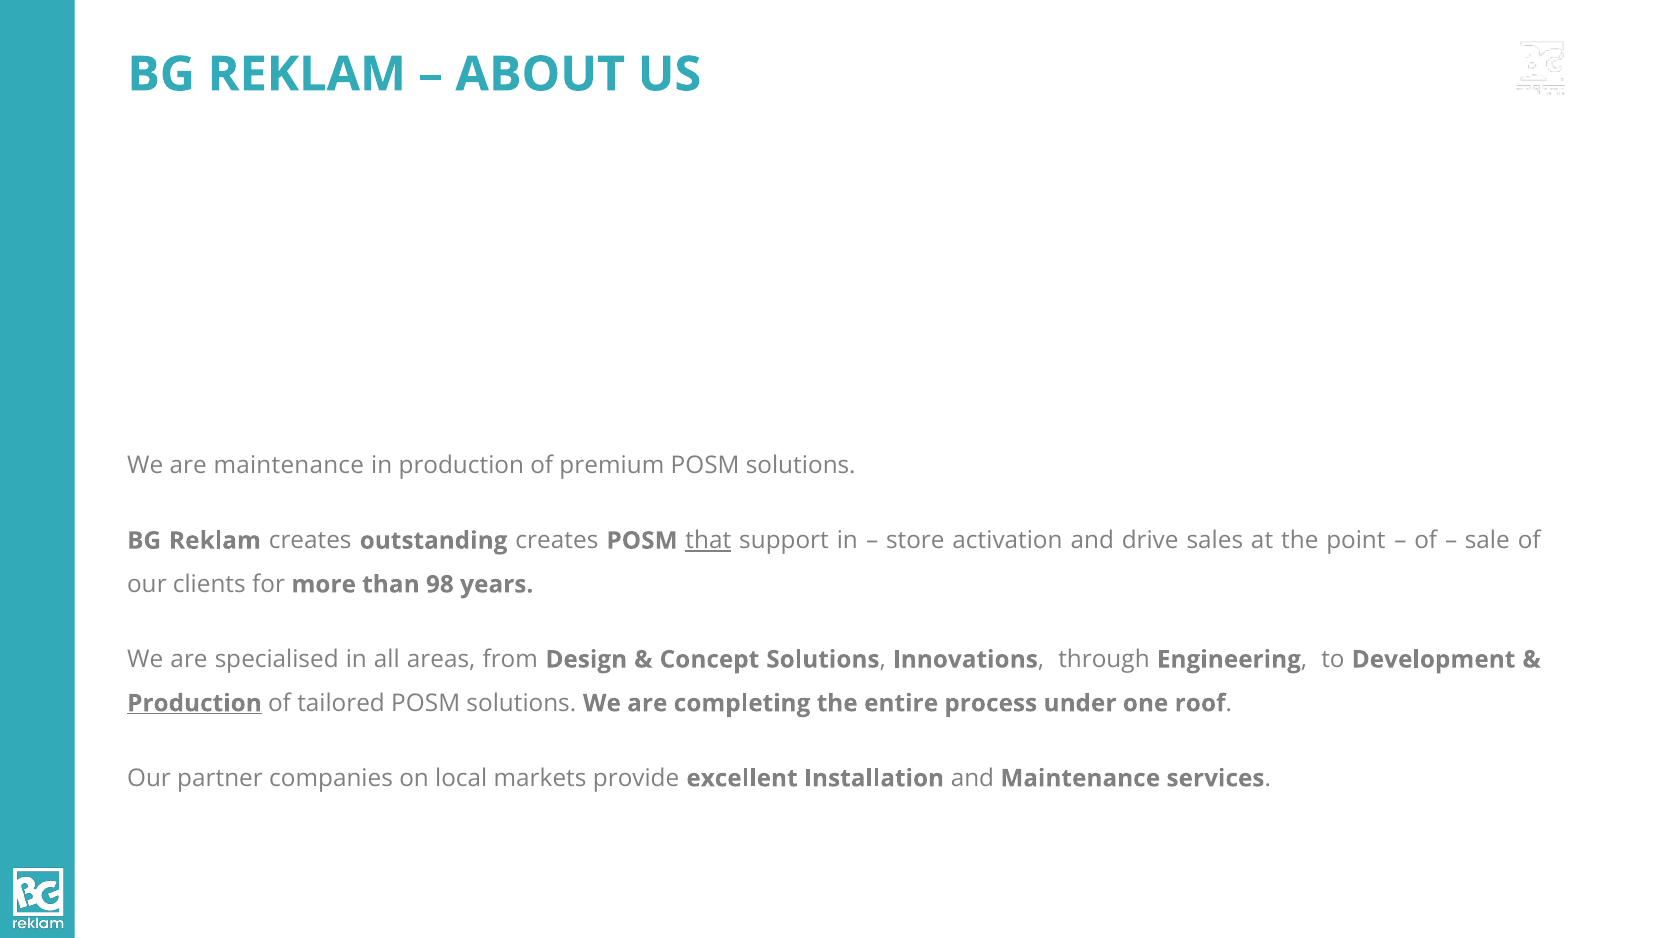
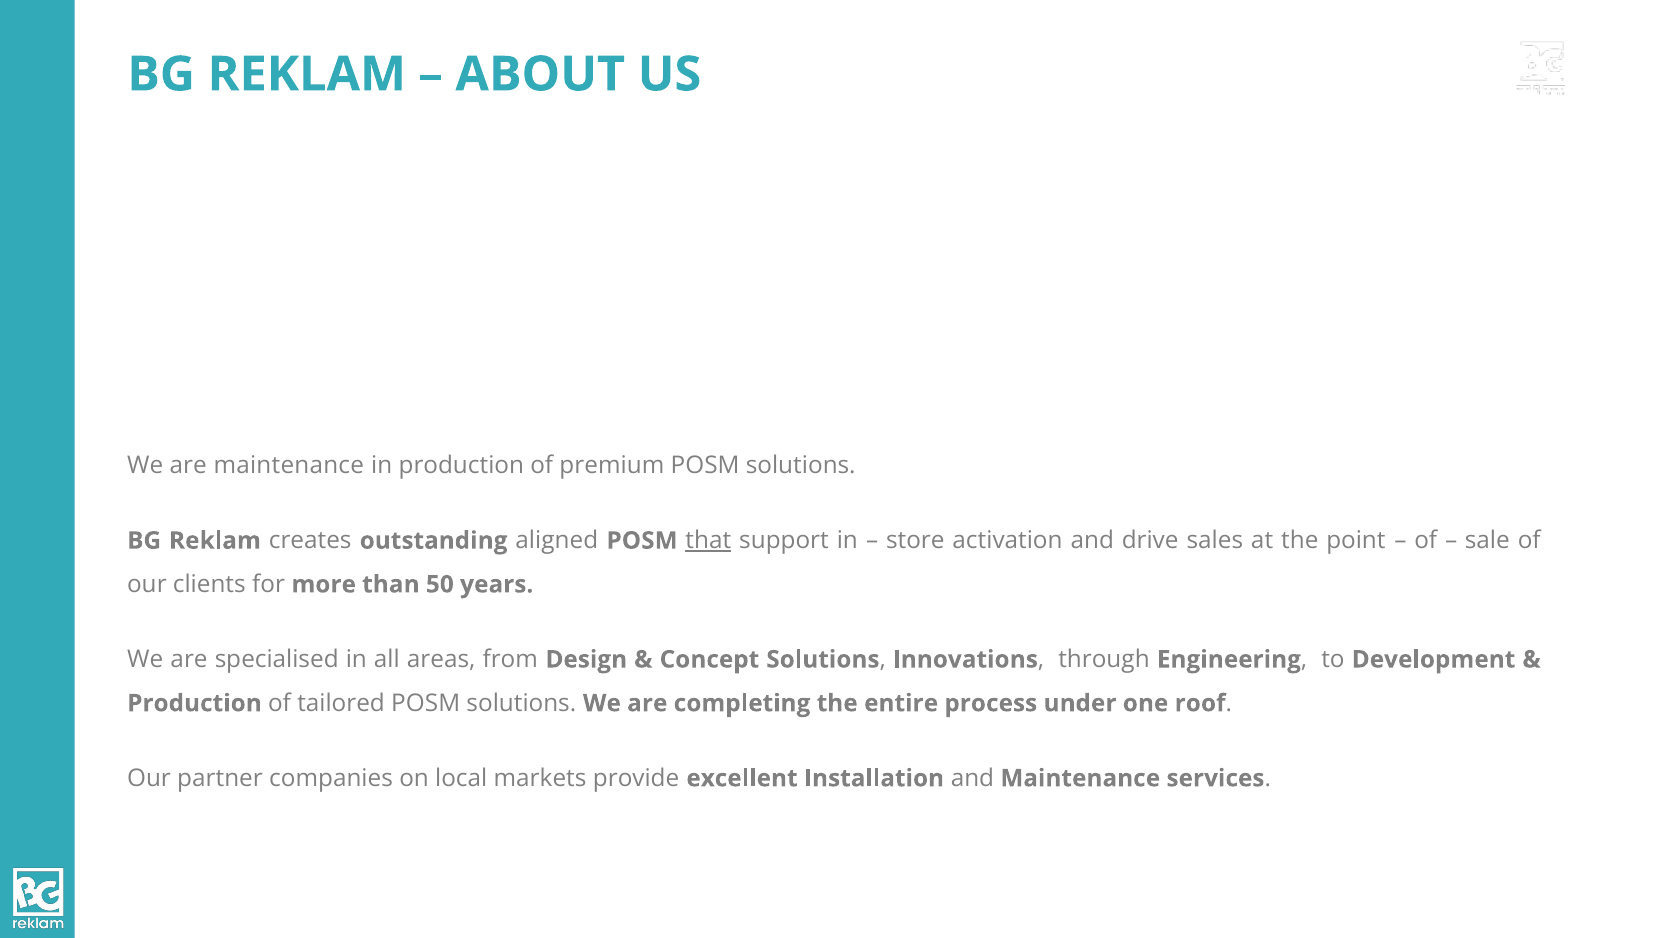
outstanding creates: creates -> aligned
98: 98 -> 50
Production at (194, 703) underline: present -> none
